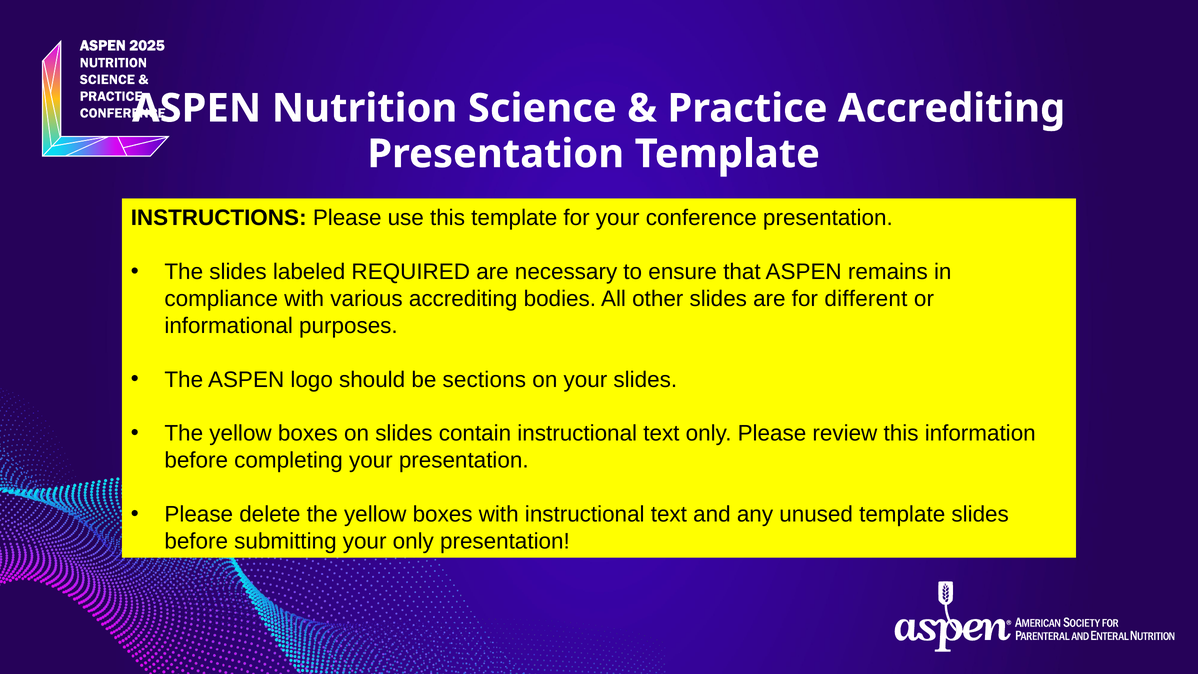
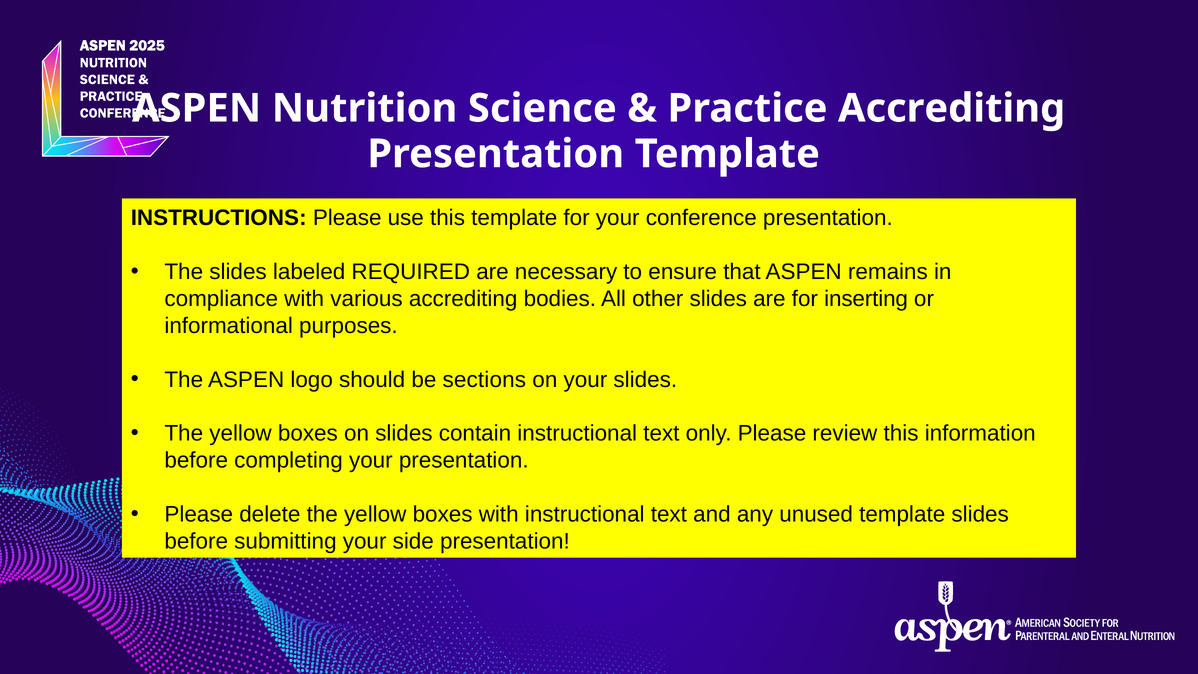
different: different -> inserting
your only: only -> side
